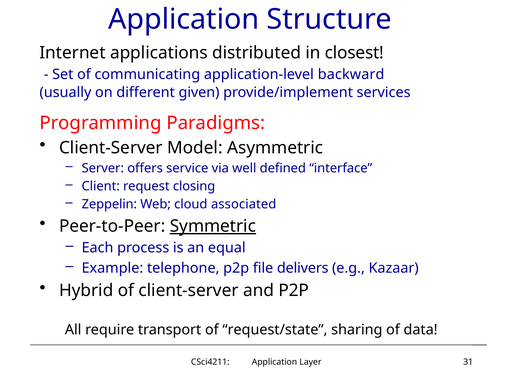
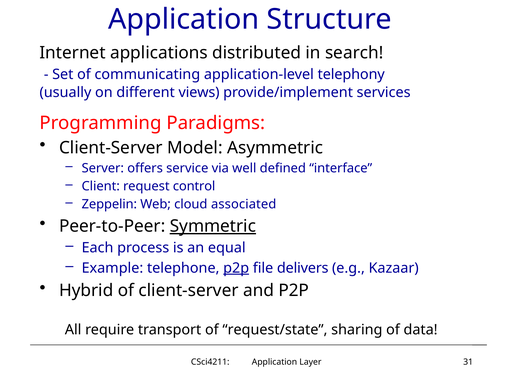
closest: closest -> search
backward: backward -> telephony
given: given -> views
closing: closing -> control
p2p at (236, 268) underline: none -> present
